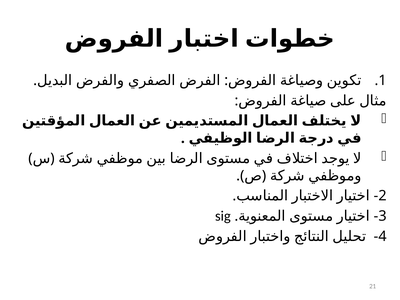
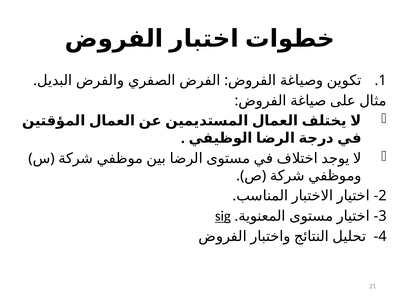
sig underline: none -> present
